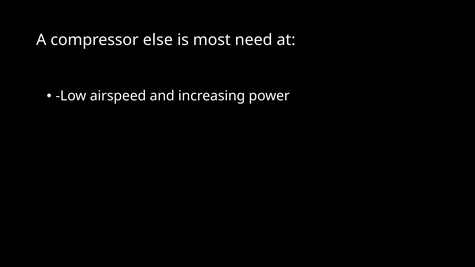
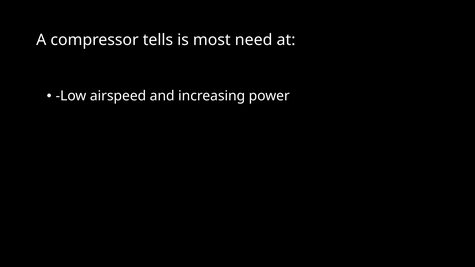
else: else -> tells
